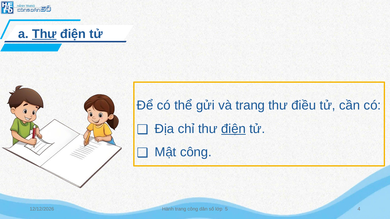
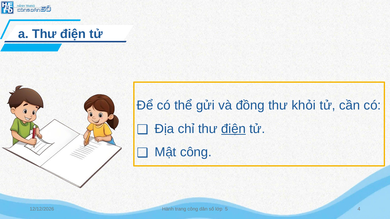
Thư at (44, 34) underline: present -> none
và trang: trang -> đồng
điều: điều -> khỏi
